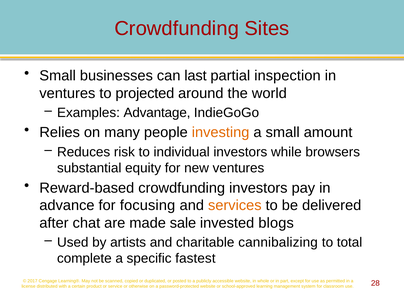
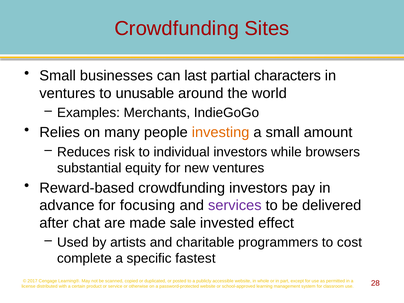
inspection: inspection -> characters
projected: projected -> unusable
Advantage: Advantage -> Merchants
services colour: orange -> purple
blogs: blogs -> effect
cannibalizing: cannibalizing -> programmers
total: total -> cost
